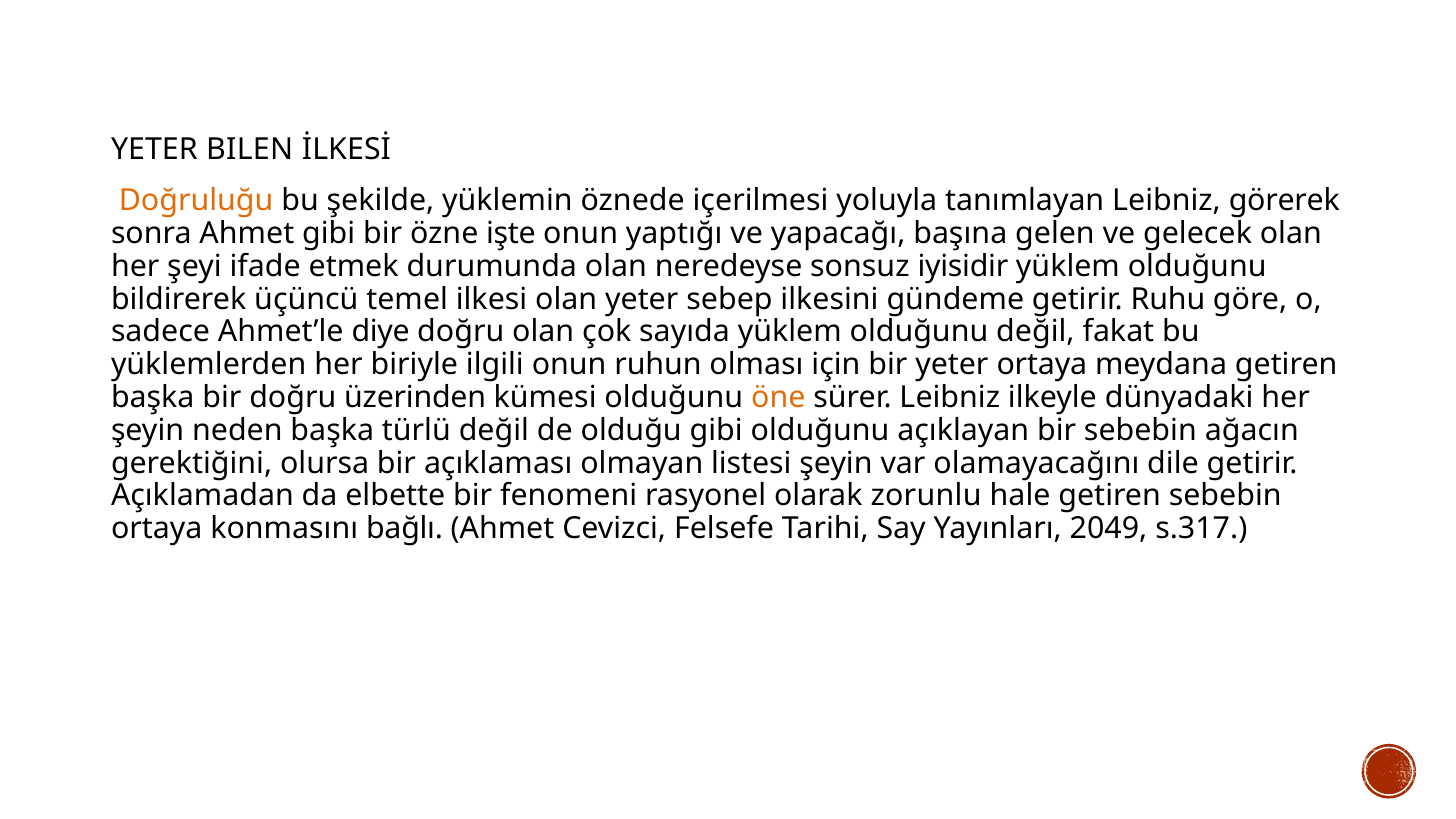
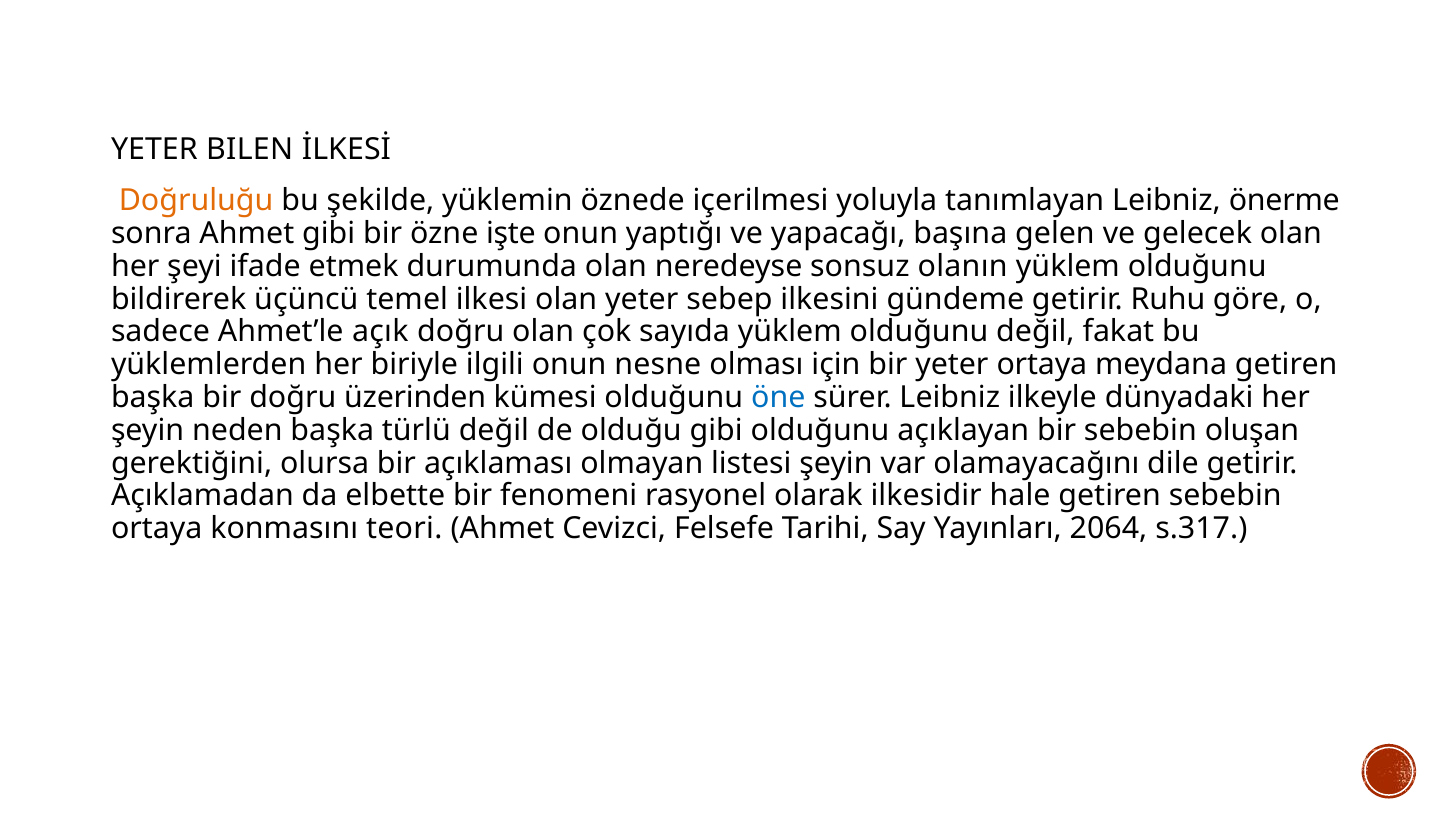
görerek: görerek -> önerme
iyisidir: iyisidir -> olanın
diye: diye -> açık
ruhun: ruhun -> nesne
öne colour: orange -> blue
ağacın: ağacın -> oluşan
zorunlu: zorunlu -> ilkesidir
bağlı: bağlı -> teori
2049: 2049 -> 2064
